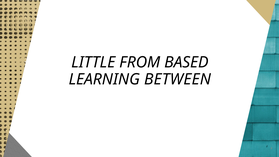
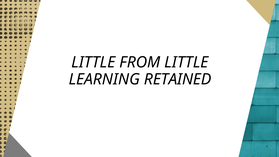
FROM BASED: BASED -> LITTLE
BETWEEN: BETWEEN -> RETAINED
